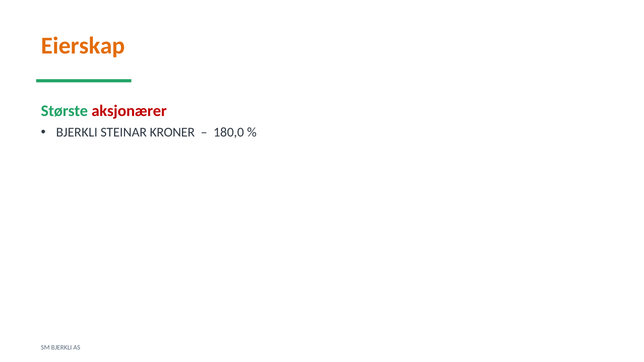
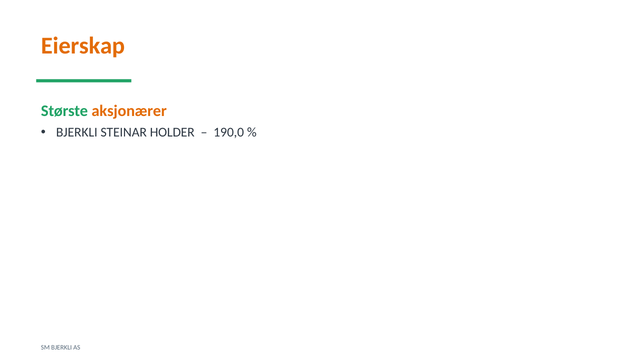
aksjonærer colour: red -> orange
KRONER: KRONER -> HOLDER
180,0: 180,0 -> 190,0
